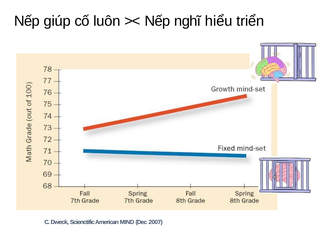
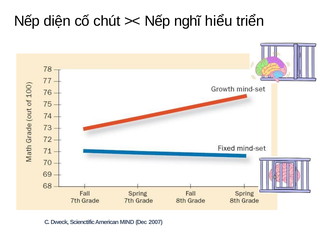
giúp: giúp -> diện
luôn: luôn -> chút
